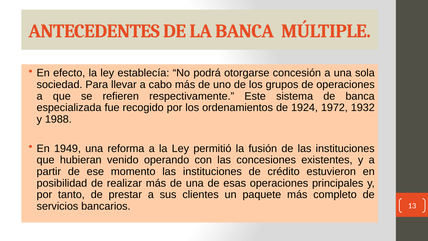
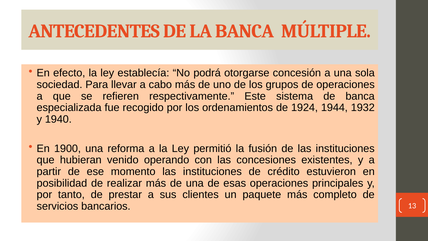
1972: 1972 -> 1944
1988: 1988 -> 1940
1949: 1949 -> 1900
